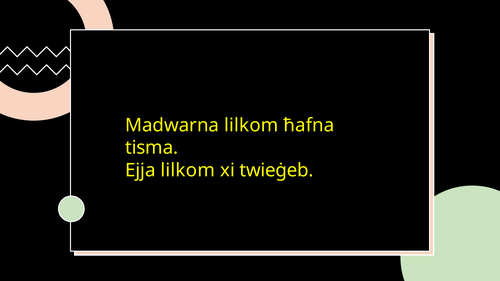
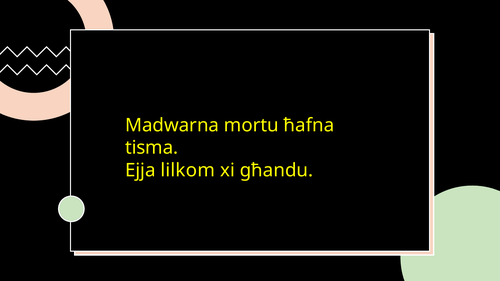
Madwarna lilkom: lilkom -> mortu
twieġeb: twieġeb -> għandu
